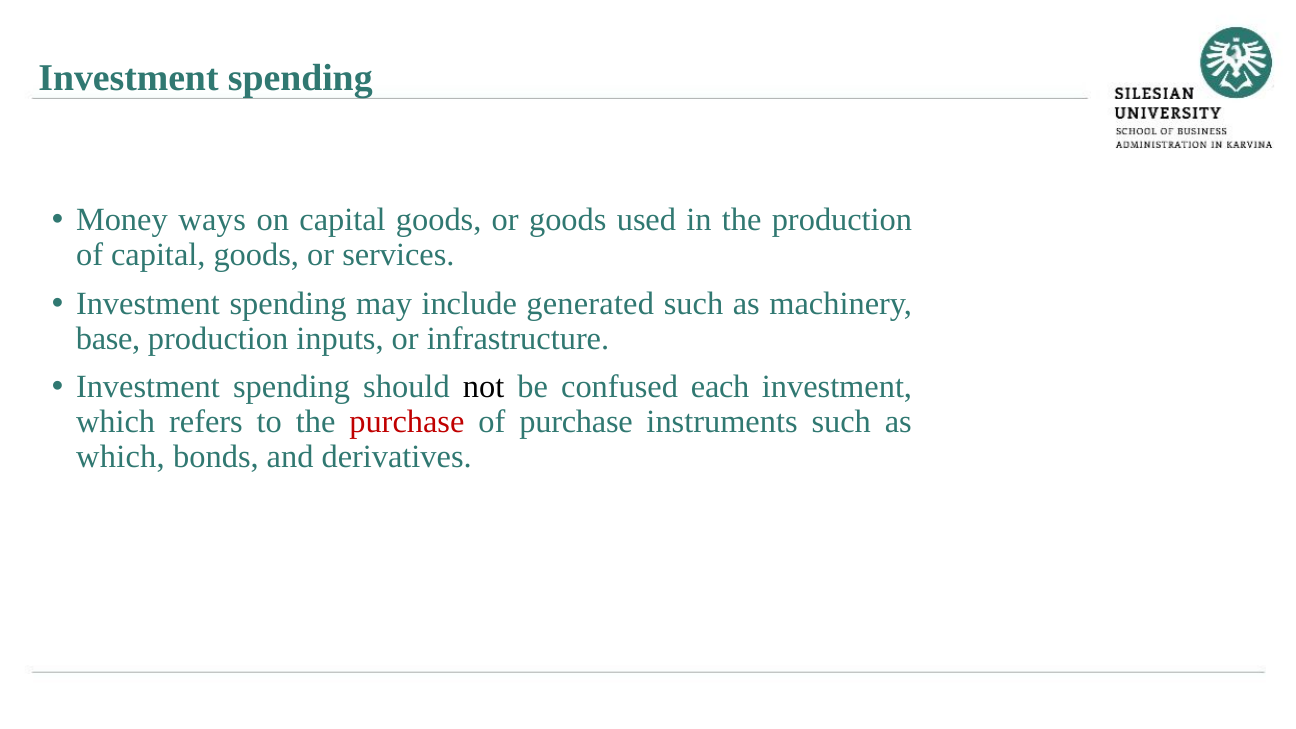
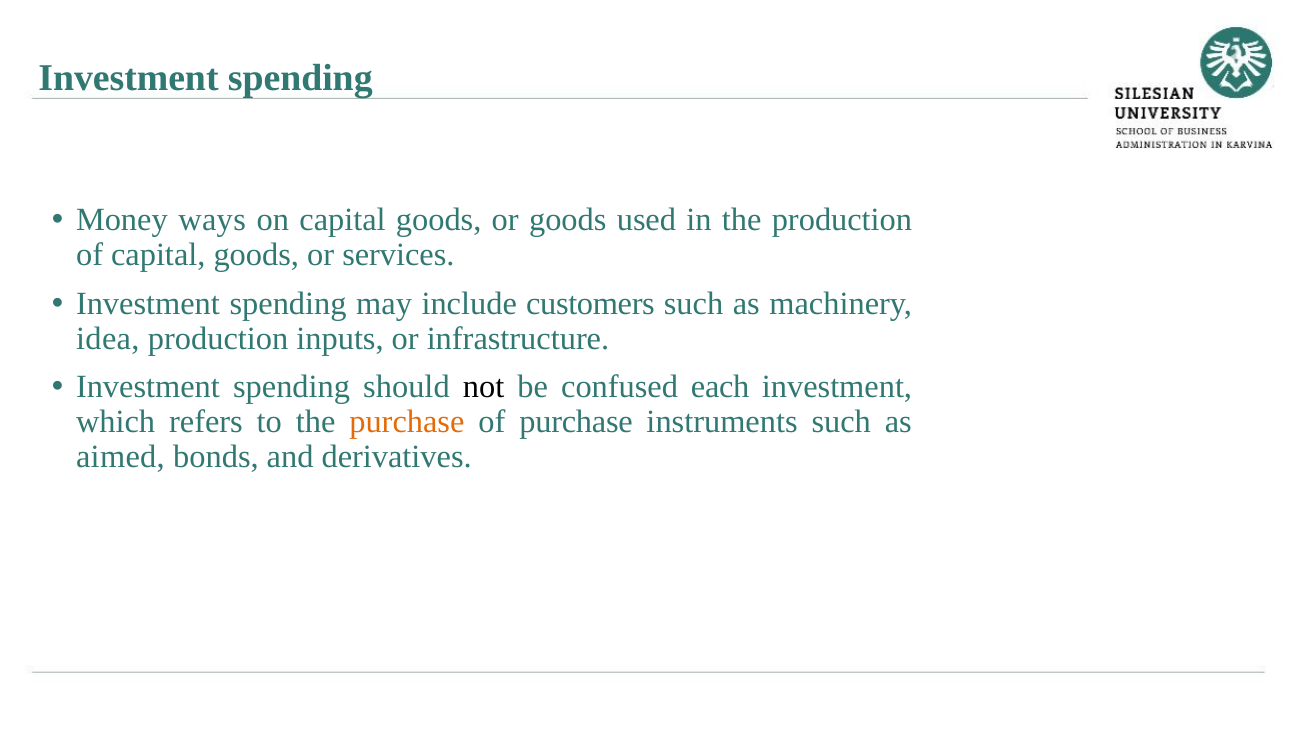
generated: generated -> customers
base: base -> idea
purchase at (407, 422) colour: red -> orange
which at (120, 457): which -> aimed
